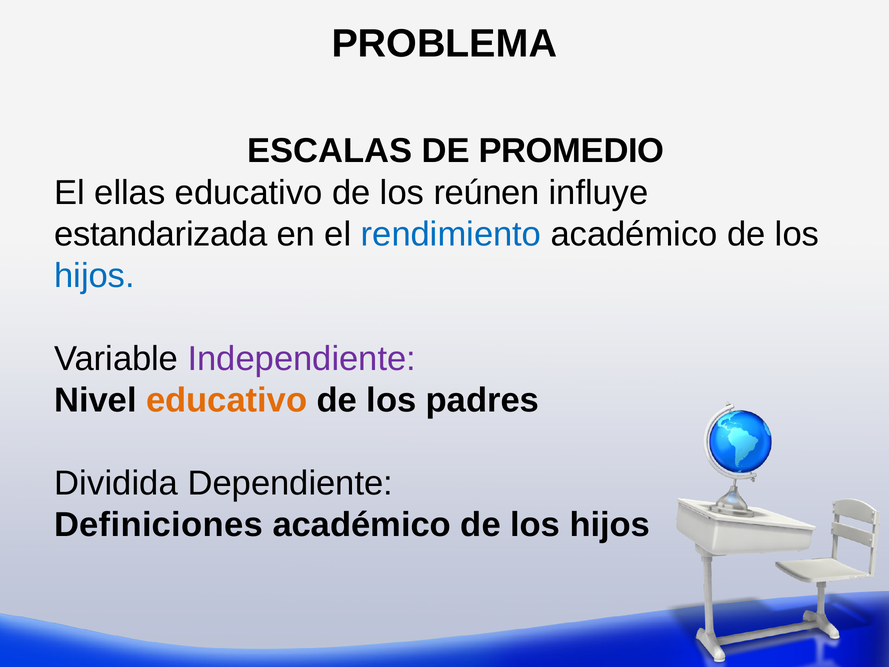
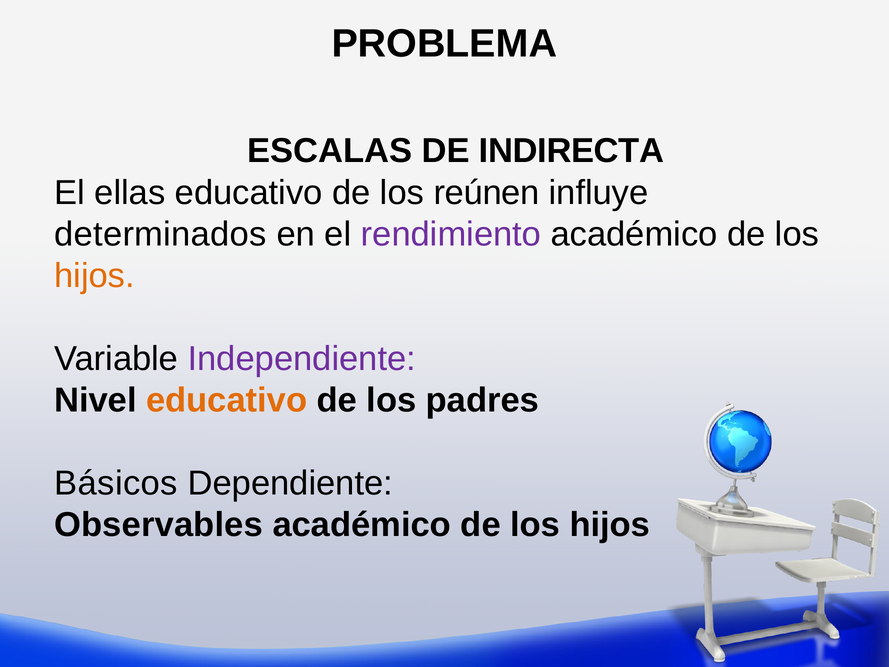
PROMEDIO: PROMEDIO -> INDIRECTA
estandarizada: estandarizada -> determinados
rendimiento colour: blue -> purple
hijos at (94, 276) colour: blue -> orange
Dividida: Dividida -> Básicos
Definiciones: Definiciones -> Observables
